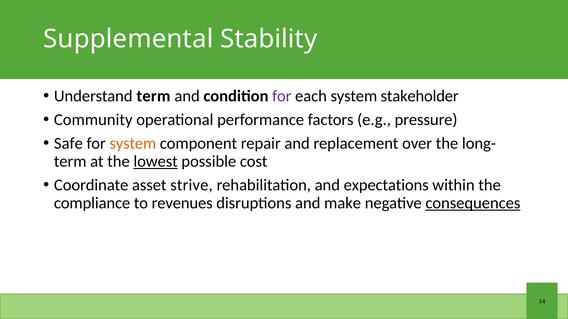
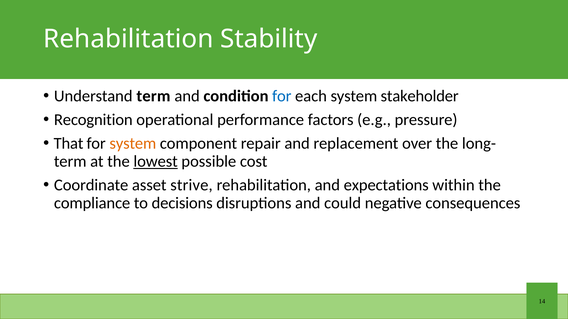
Supplemental at (128, 39): Supplemental -> Rehabilitation
for at (282, 96) colour: purple -> blue
Community: Community -> Recognition
Safe: Safe -> That
revenues: revenues -> decisions
make: make -> could
consequences underline: present -> none
